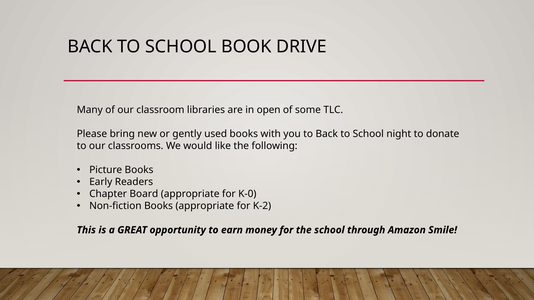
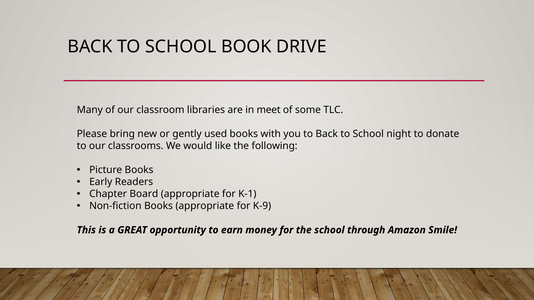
open: open -> meet
K-0: K-0 -> K-1
K-2: K-2 -> K-9
